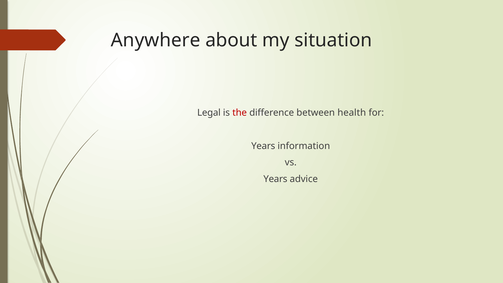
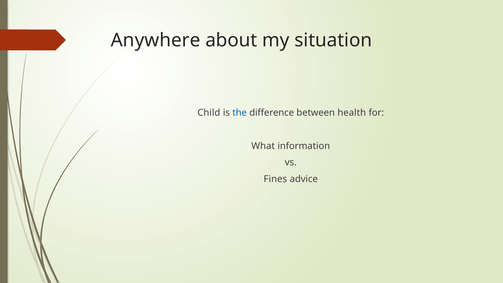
Legal: Legal -> Child
the colour: red -> blue
Years at (263, 146): Years -> What
Years at (275, 179): Years -> Fines
